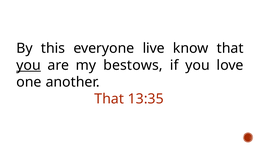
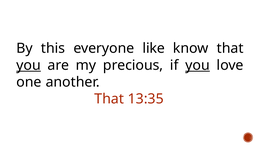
live: live -> like
bestows: bestows -> precious
you at (198, 65) underline: none -> present
